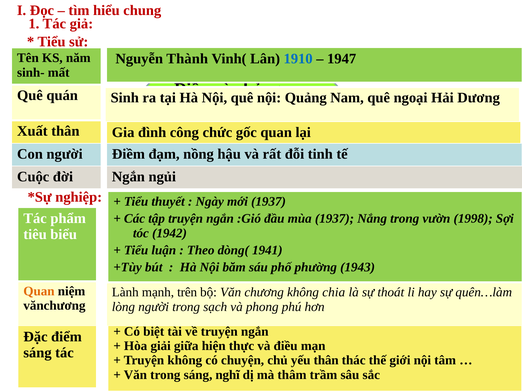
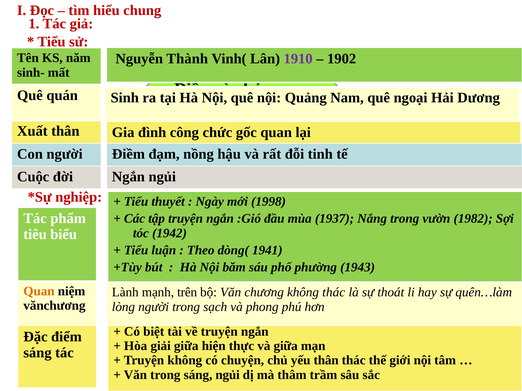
1910 colour: blue -> purple
1947: 1947 -> 1902
mới 1937: 1937 -> 1998
1998: 1998 -> 1982
không chia: chia -> thác
và điều: điều -> giữa
sáng nghĩ: nghĩ -> ngủi
